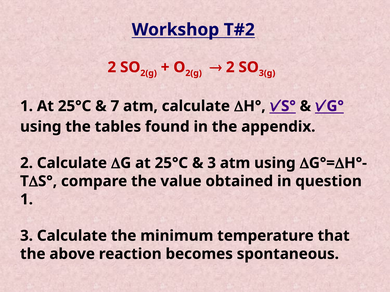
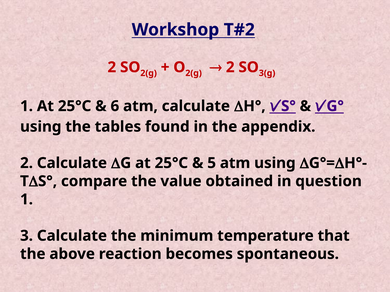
7: 7 -> 6
3 at (212, 163): 3 -> 5
